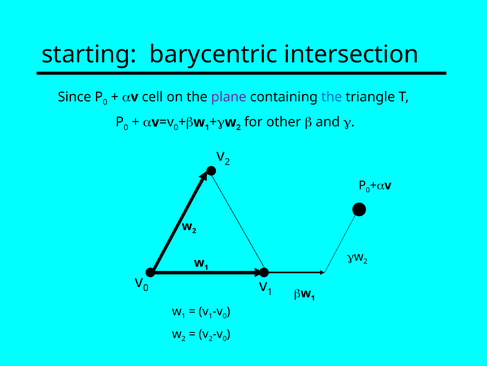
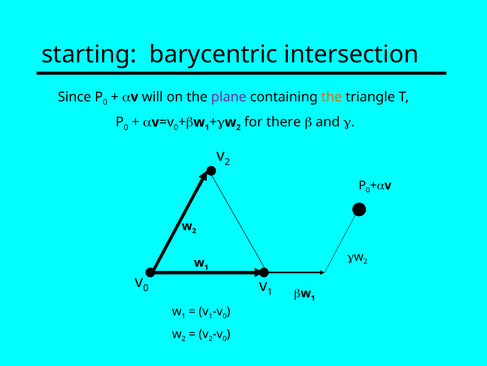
cell: cell -> will
the at (332, 97) colour: blue -> orange
other: other -> there
